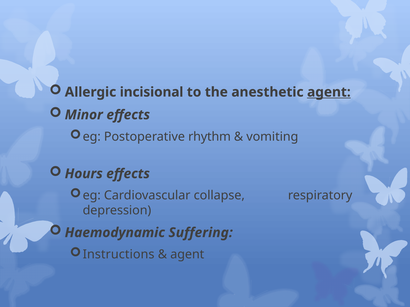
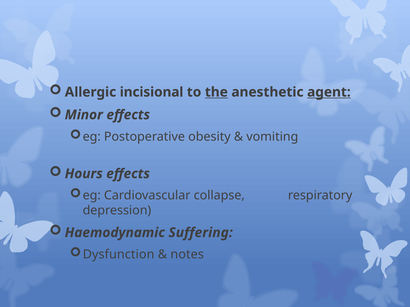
the underline: none -> present
rhythm: rhythm -> obesity
Instructions: Instructions -> Dysfunction
agent at (187, 255): agent -> notes
